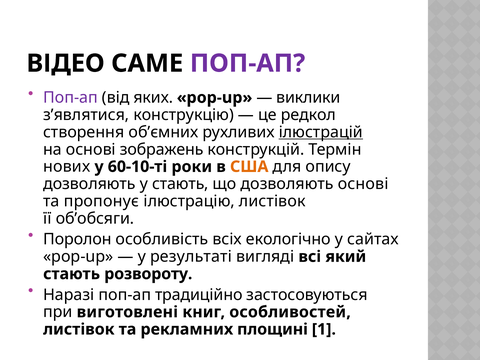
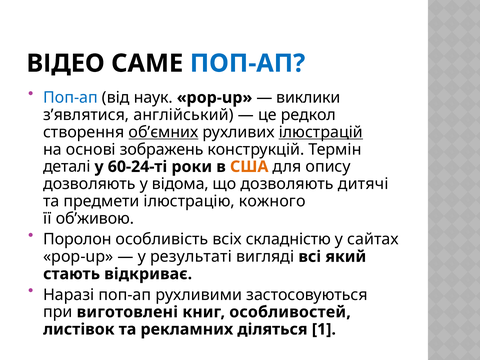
ПОП-АП at (247, 63) colour: purple -> blue
Поп-ап at (70, 98) colour: purple -> blue
яких: яких -> наук
конструкцію: конструкцію -> англійський
об’ємних underline: none -> present
нових: нових -> деталі
60-10-ті: 60-10-ті -> 60-24-ті
у стають: стають -> відома
дозволяють основі: основі -> дитячі
пропонує: пропонує -> предмети
ілюстрацію листівок: листівок -> кожного
об’обсяги: об’обсяги -> об’живою
екологічно: екологічно -> складністю
розвороту: розвороту -> відкриває
традиційно: традиційно -> рухливими
площині: площині -> діляться
